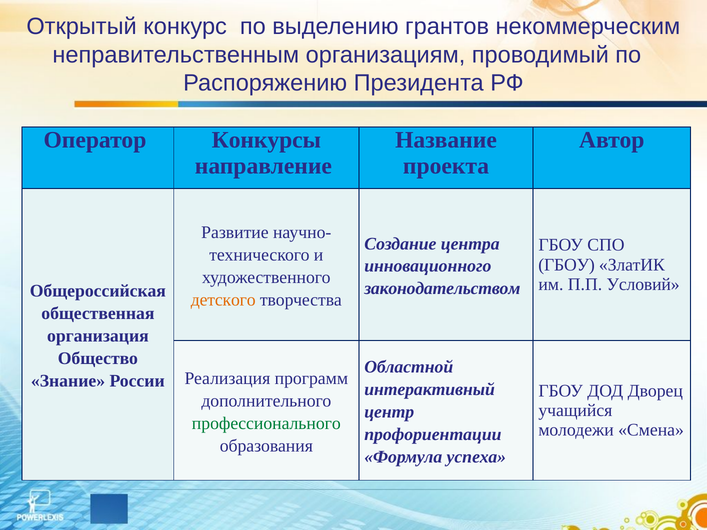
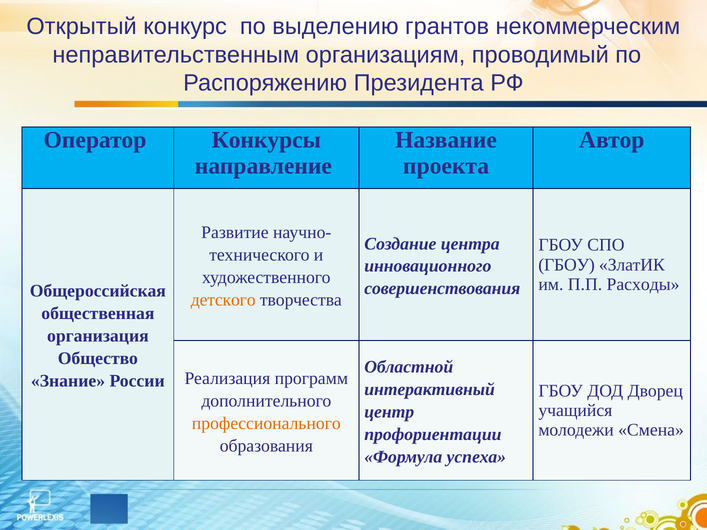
Условий: Условий -> Расходы
законодательством: законодательством -> совершенствования
профессионального colour: green -> orange
